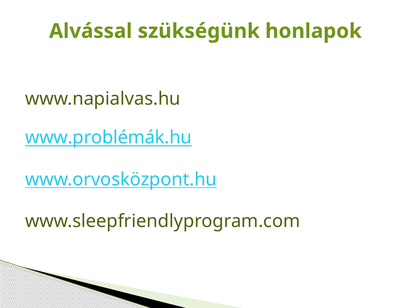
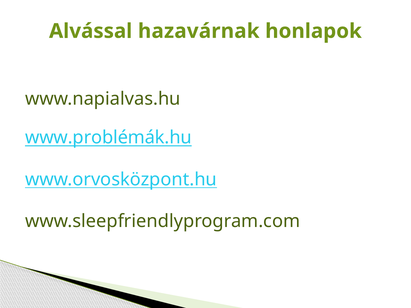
szükségünk: szükségünk -> hazavárnak
